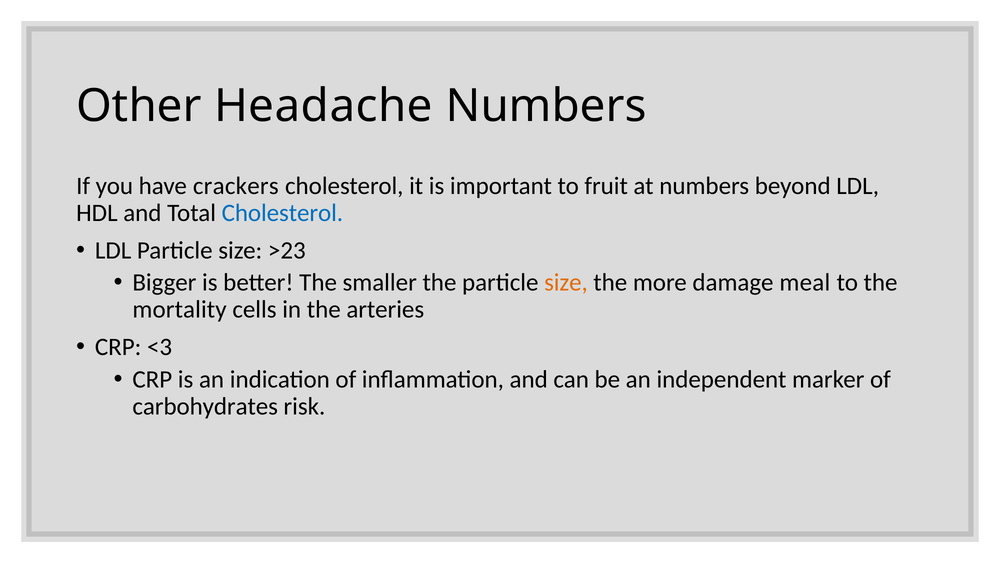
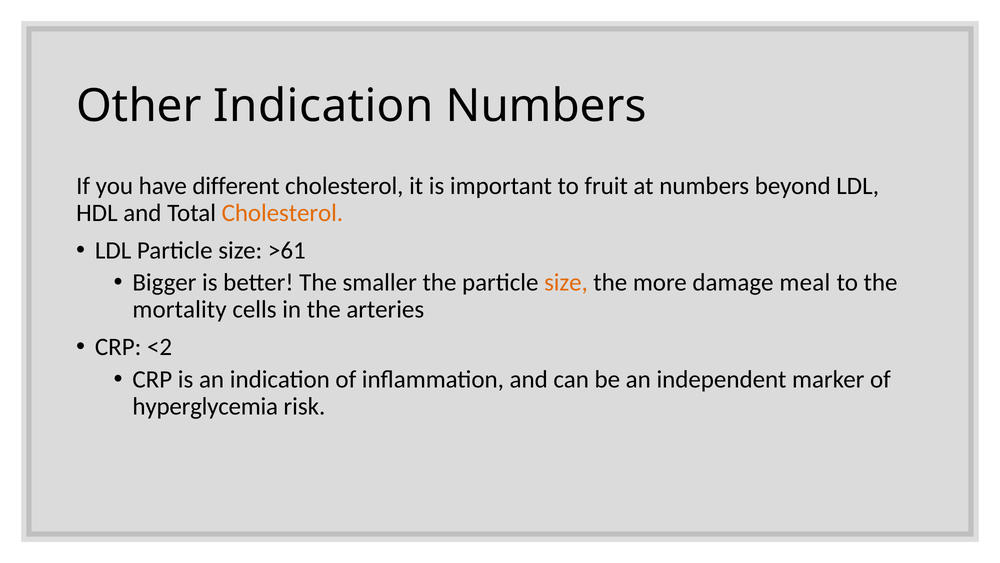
Other Headache: Headache -> Indication
crackers: crackers -> different
Cholesterol at (282, 213) colour: blue -> orange
>23: >23 -> >61
<3: <3 -> <2
carbohydrates: carbohydrates -> hyperglycemia
